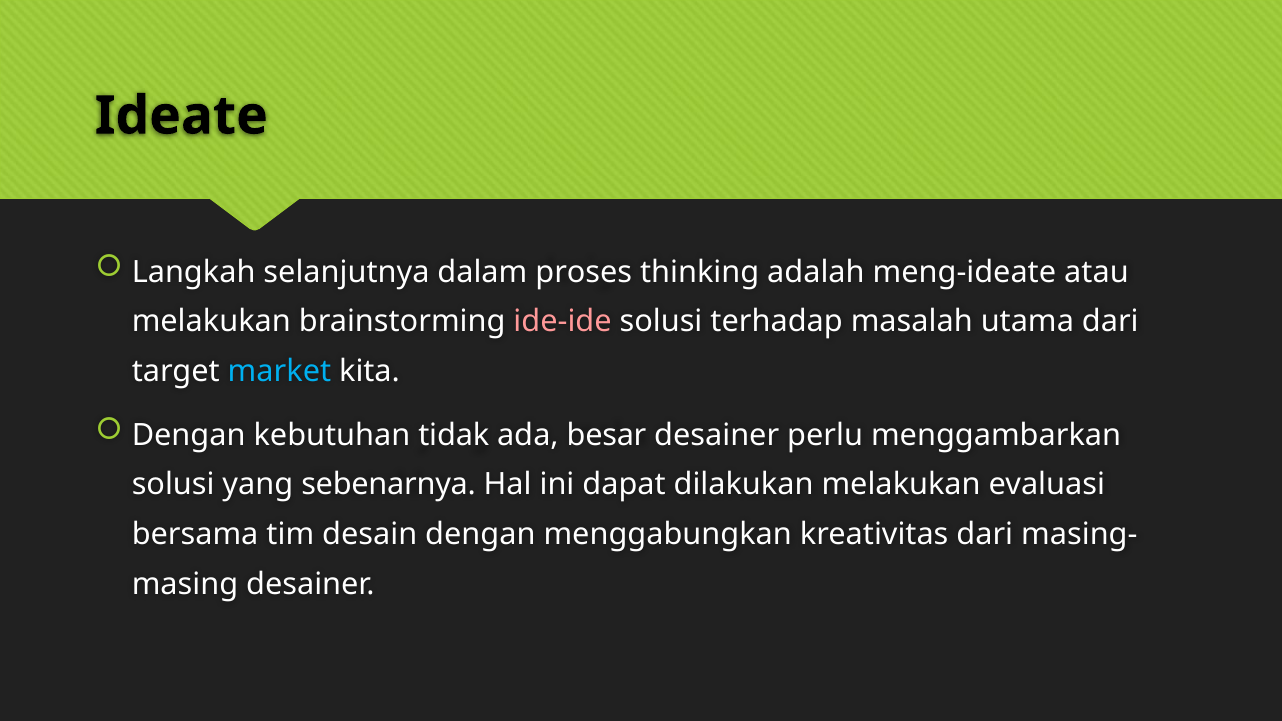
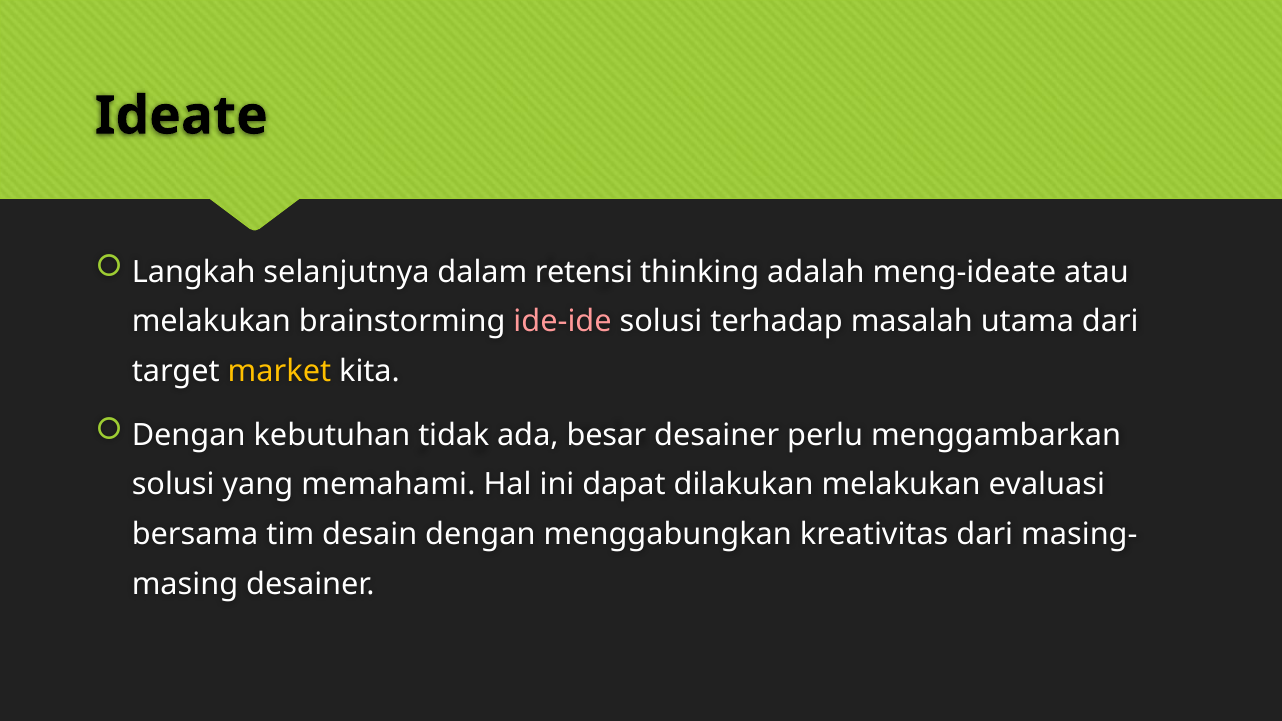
proses: proses -> retensi
market colour: light blue -> yellow
sebenarnya: sebenarnya -> memahami
